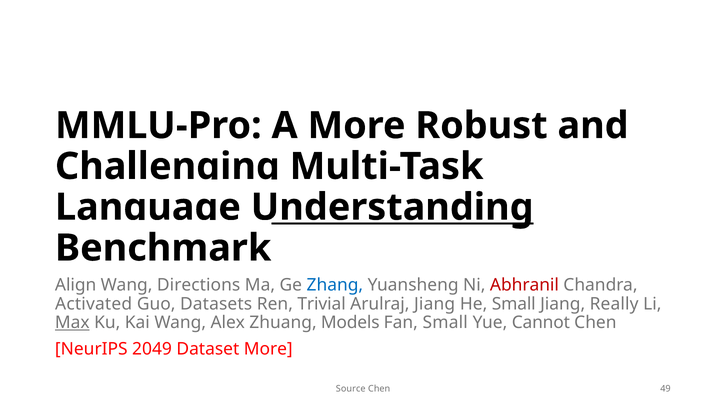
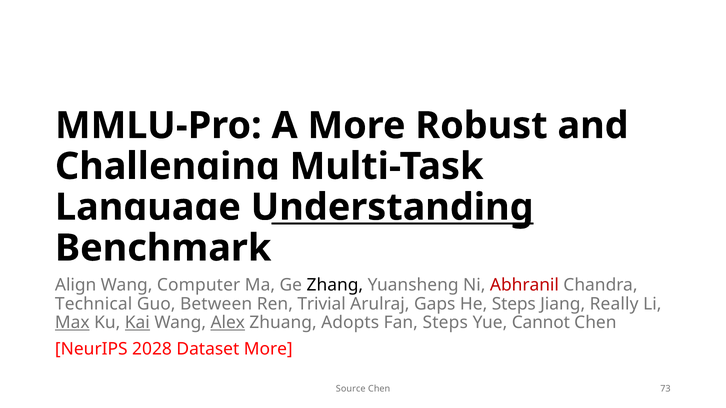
Directions: Directions -> Computer
Zhang colour: blue -> black
Activated: Activated -> Technical
Datasets: Datasets -> Between
Arulraj Jiang: Jiang -> Gaps
He Small: Small -> Steps
Kai underline: none -> present
Alex underline: none -> present
Models: Models -> Adopts
Fan Small: Small -> Steps
2049: 2049 -> 2028
49: 49 -> 73
